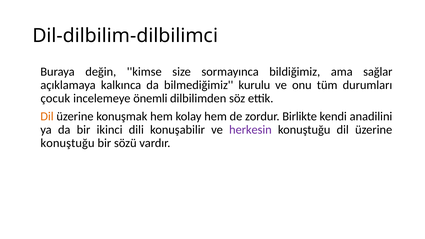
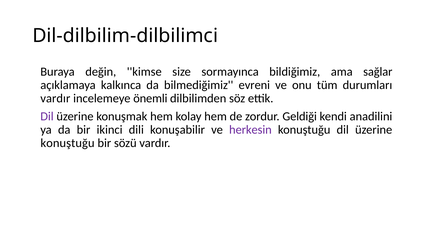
kurulu: kurulu -> evreni
çocuk at (55, 99): çocuk -> vardır
Dil at (47, 116) colour: orange -> purple
Birlikte: Birlikte -> Geldiği
